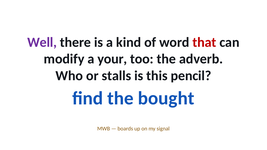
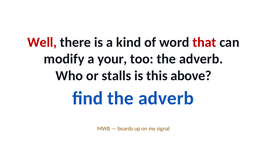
Well colour: purple -> red
pencil: pencil -> above
find the bought: bought -> adverb
